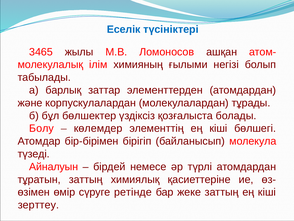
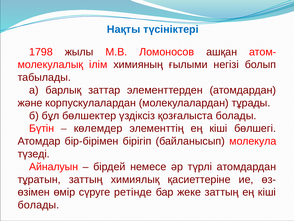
Еселік: Еселік -> Нақты
3465: 3465 -> 1798
Болу: Болу -> Бүтін
зерттеу at (38, 205): зерттеу -> болады
